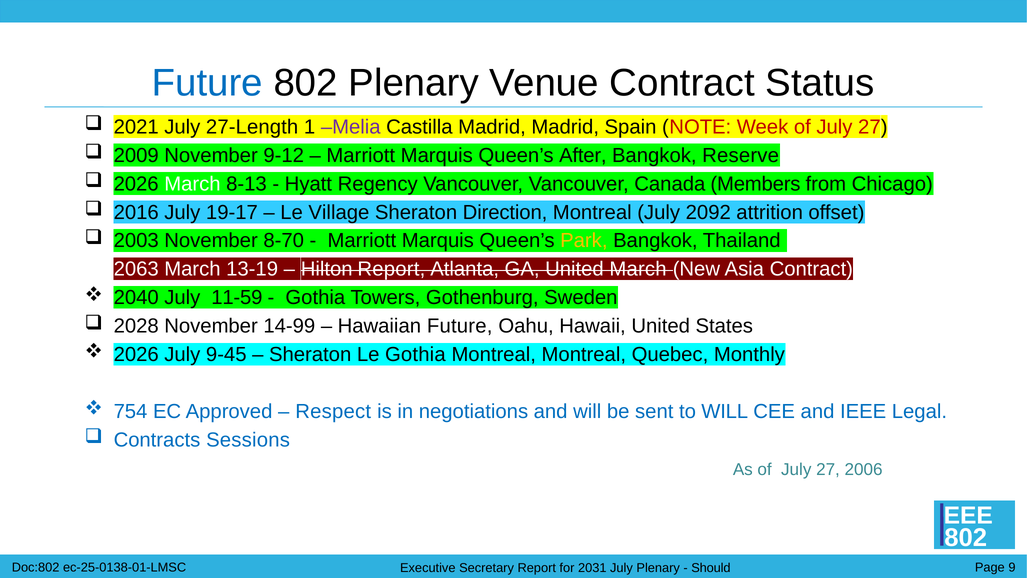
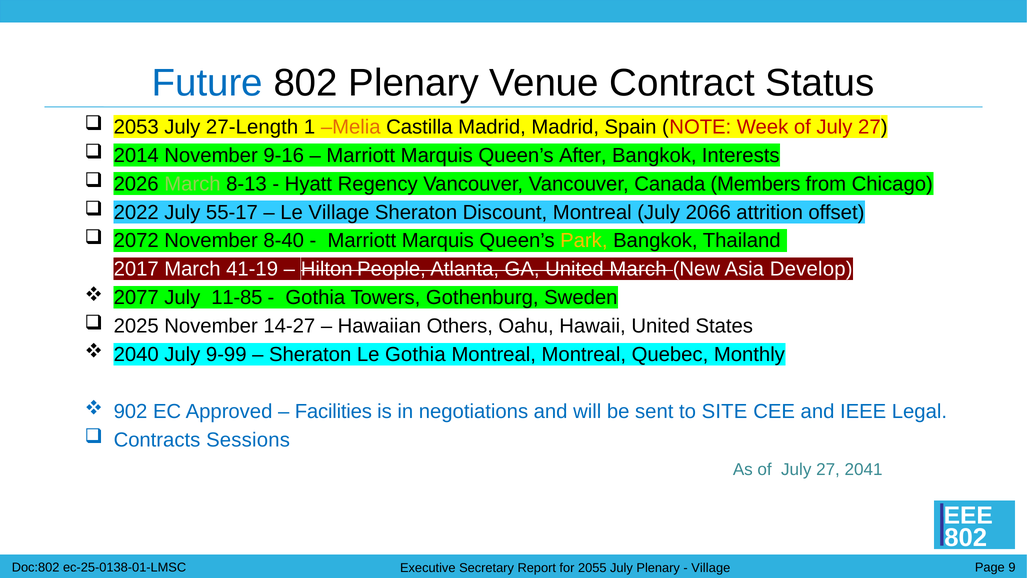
2021: 2021 -> 2053
Melia colour: purple -> orange
2009: 2009 -> 2014
9-12: 9-12 -> 9-16
Reserve: Reserve -> Interests
March at (192, 184) colour: white -> light green
2016: 2016 -> 2022
19-17: 19-17 -> 55-17
Direction: Direction -> Discount
2092: 2092 -> 2066
2003: 2003 -> 2072
8-70: 8-70 -> 8-40
2063: 2063 -> 2017
13-19: 13-19 -> 41-19
Hilton Report: Report -> People
Asia Contract: Contract -> Develop
2040: 2040 -> 2077
11-59: 11-59 -> 11-85
2028: 2028 -> 2025
14-99: 14-99 -> 14-27
Hawaiian Future: Future -> Others
2026 at (136, 354): 2026 -> 2040
9-45: 9-45 -> 9-99
754: 754 -> 902
Respect: Respect -> Facilities
to WILL: WILL -> SITE
2006: 2006 -> 2041
2031: 2031 -> 2055
Should at (711, 568): Should -> Village
